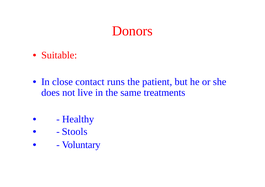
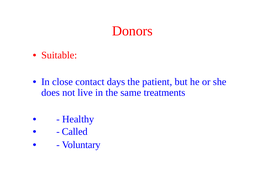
runs: runs -> days
Stools: Stools -> Called
